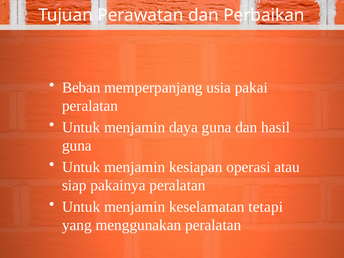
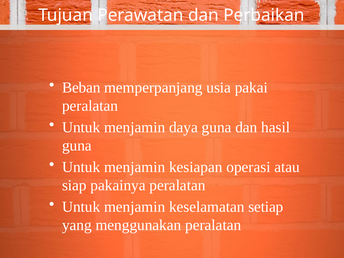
tetapi: tetapi -> setiap
